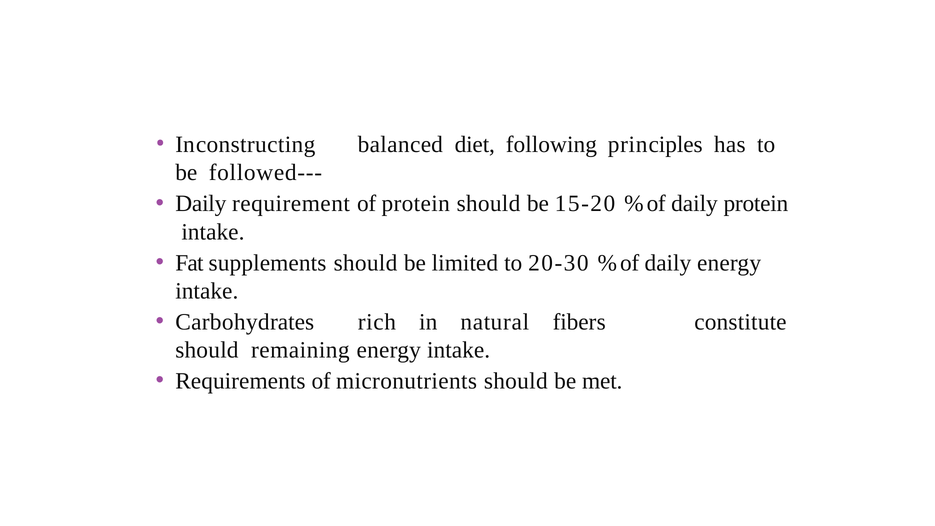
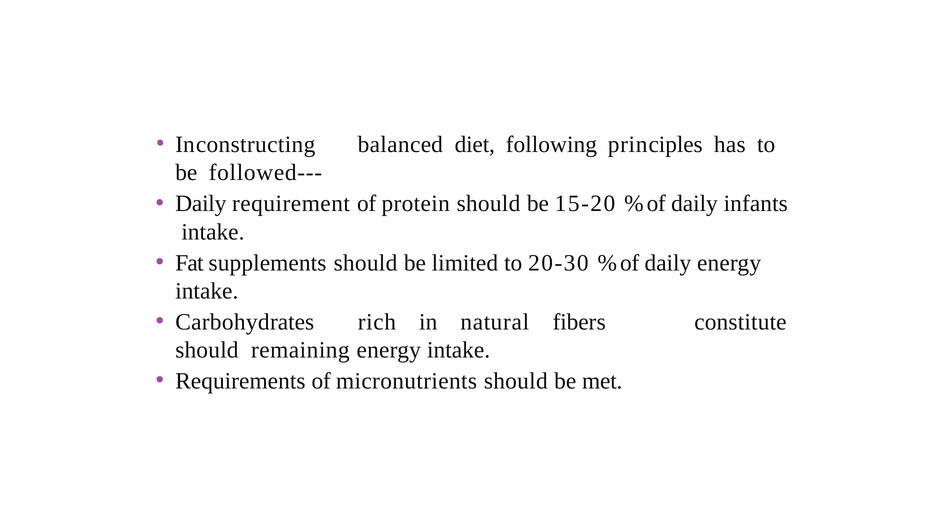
daily protein: protein -> infants
